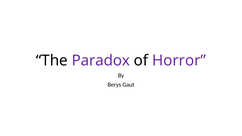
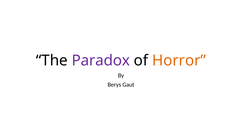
Horror colour: purple -> orange
